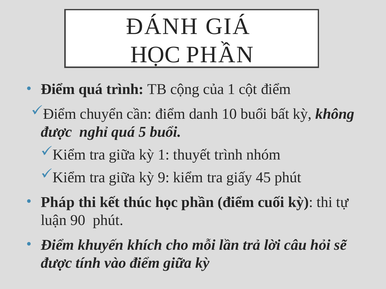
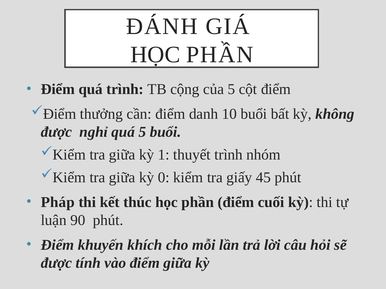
của 1: 1 -> 5
chuyển: chuyển -> thưởng
9: 9 -> 0
